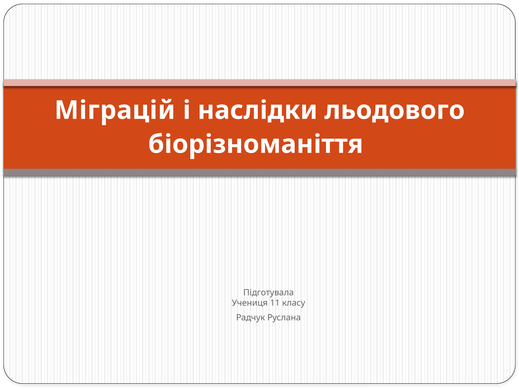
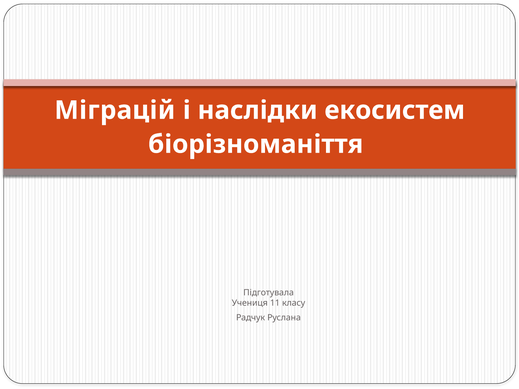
льодового: льодового -> екосистем
